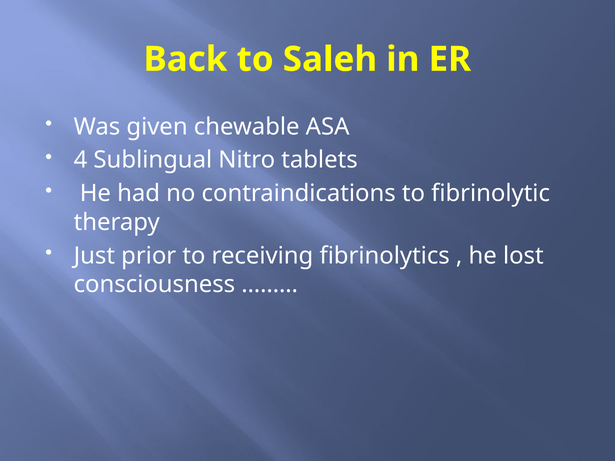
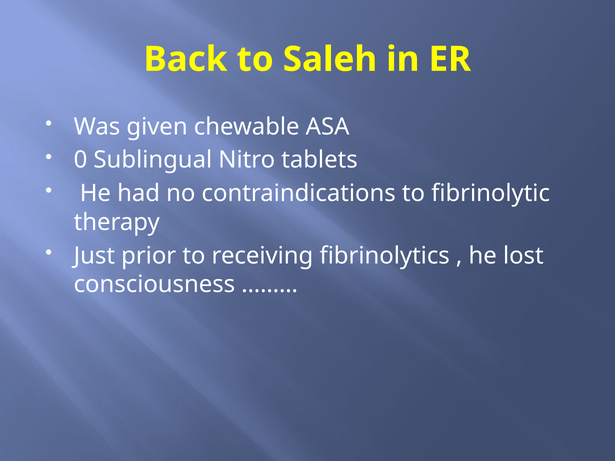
4: 4 -> 0
